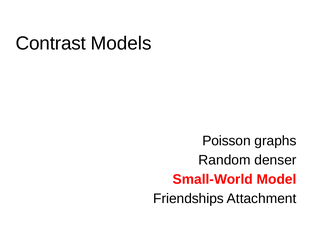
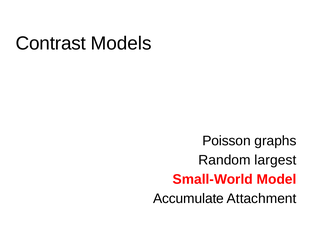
denser: denser -> largest
Friendships: Friendships -> Accumulate
